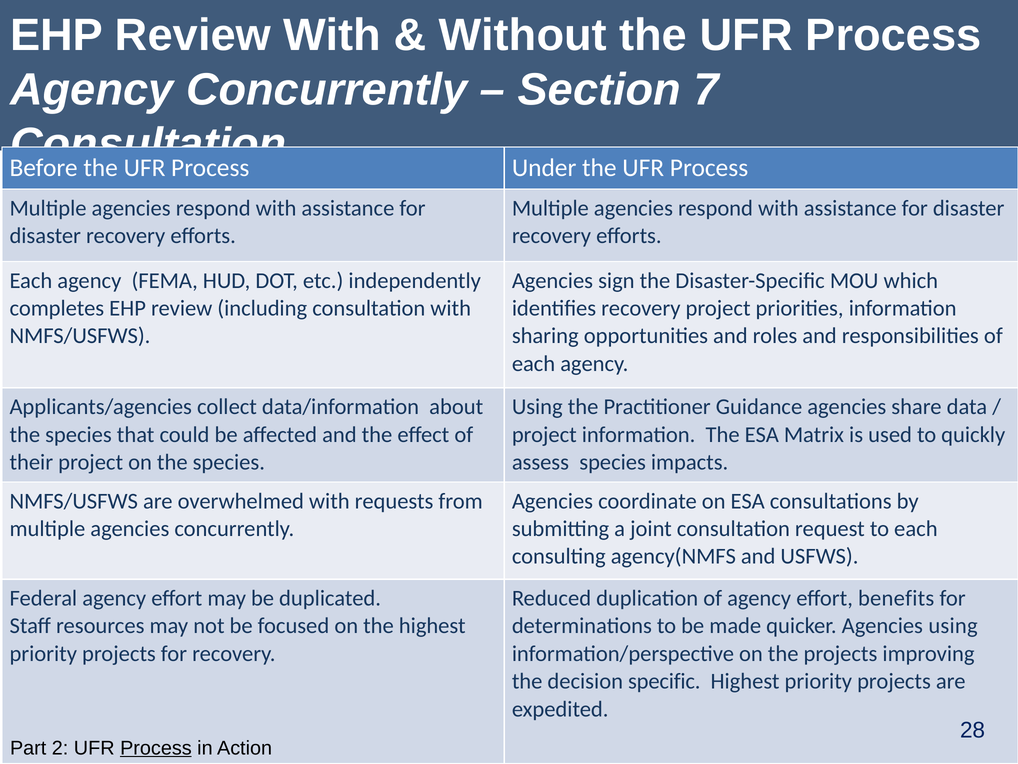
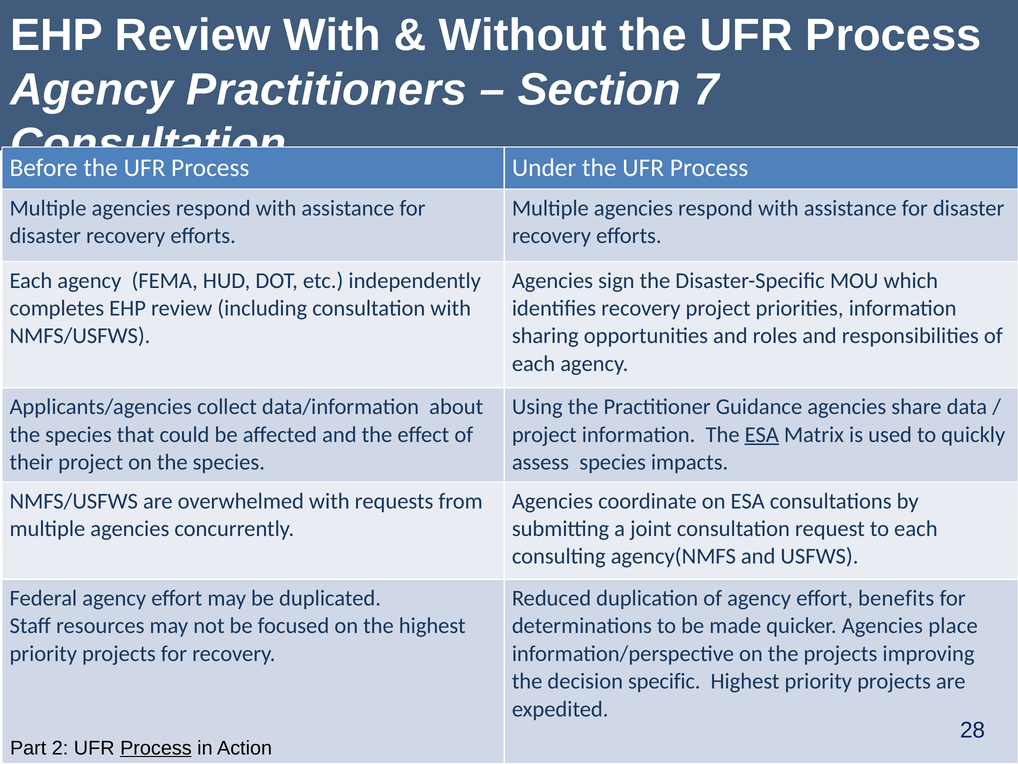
Agency Concurrently: Concurrently -> Practitioners
ESA at (762, 434) underline: none -> present
Agencies using: using -> place
